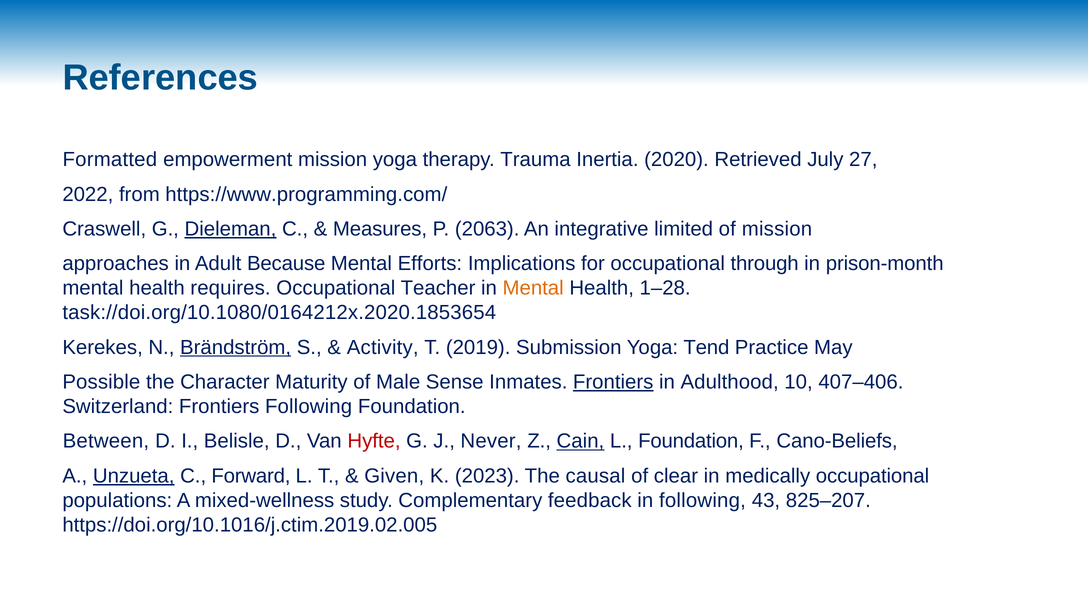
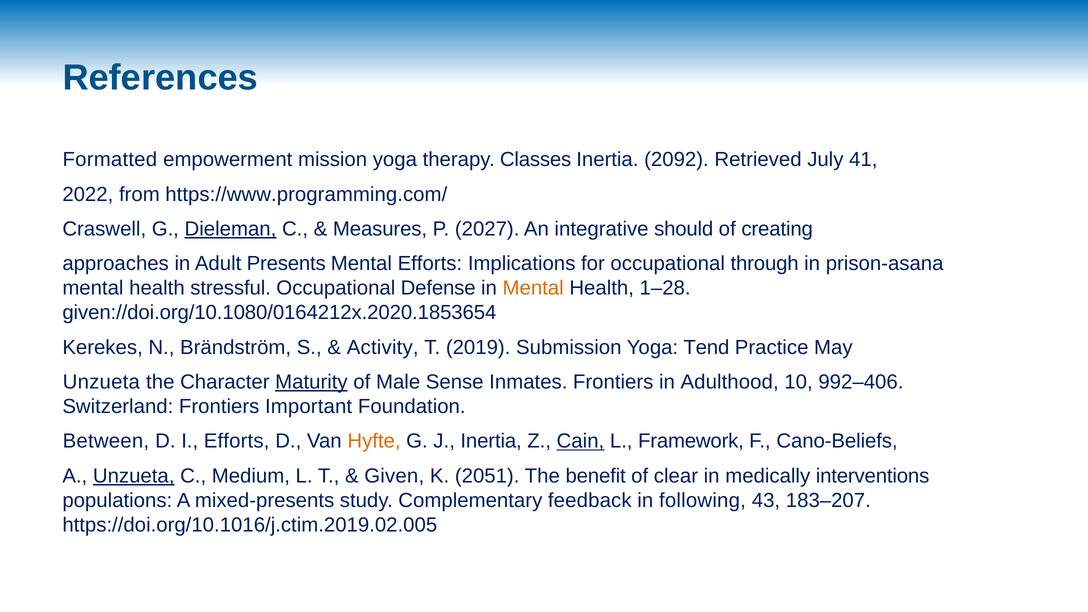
Trauma: Trauma -> Classes
2020: 2020 -> 2092
27: 27 -> 41
2063: 2063 -> 2027
limited: limited -> should
of mission: mission -> creating
Because: Because -> Presents
prison-month: prison-month -> prison-asana
requires: requires -> stressful
Teacher: Teacher -> Defense
task://doi.org/10.1080/0164212x.2020.1853654: task://doi.org/10.1080/0164212x.2020.1853654 -> given://doi.org/10.1080/0164212x.2020.1853654
Brändström underline: present -> none
Possible at (101, 382): Possible -> Unzueta
Maturity underline: none -> present
Frontiers at (613, 382) underline: present -> none
407–406: 407–406 -> 992–406
Frontiers Following: Following -> Important
I Belisle: Belisle -> Efforts
Hyfte colour: red -> orange
J Never: Never -> Inertia
L Foundation: Foundation -> Framework
Forward: Forward -> Medium
2023: 2023 -> 2051
causal: causal -> benefit
medically occupational: occupational -> interventions
mixed-wellness: mixed-wellness -> mixed-presents
825–207: 825–207 -> 183–207
